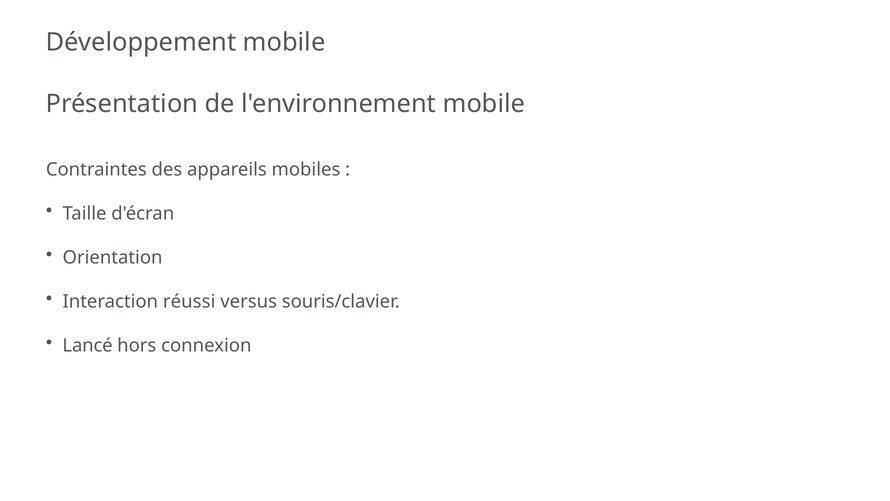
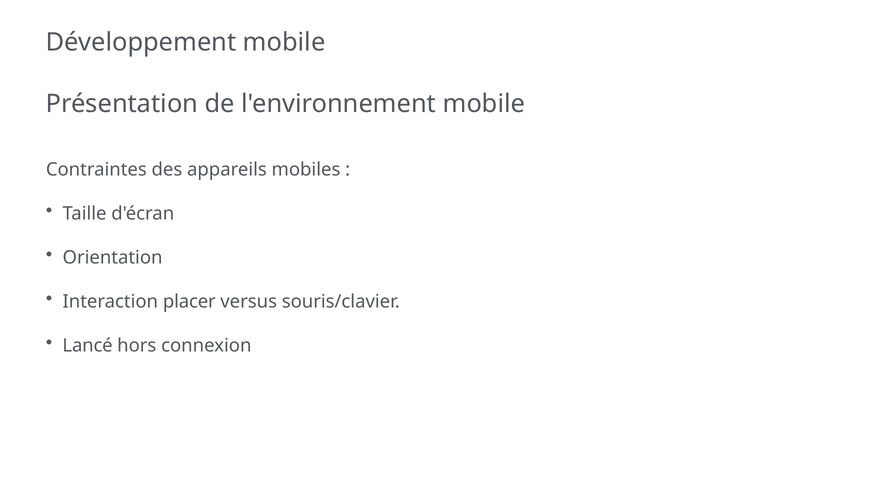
réussi: réussi -> placer
